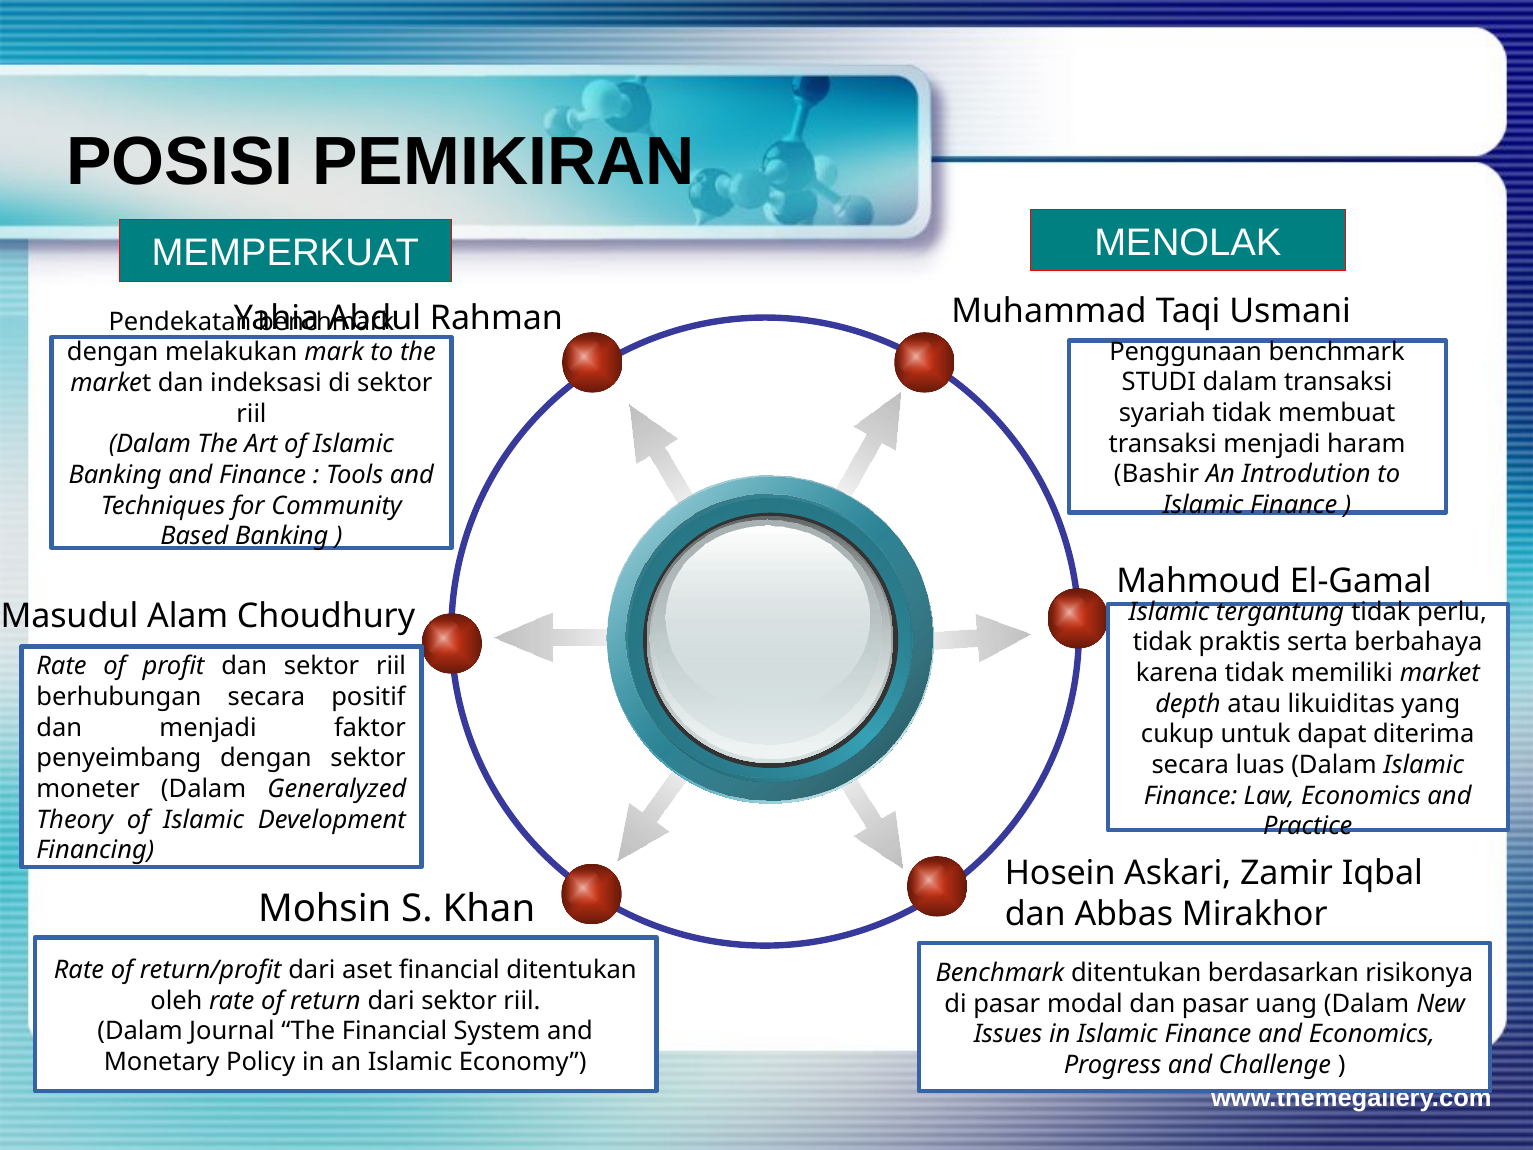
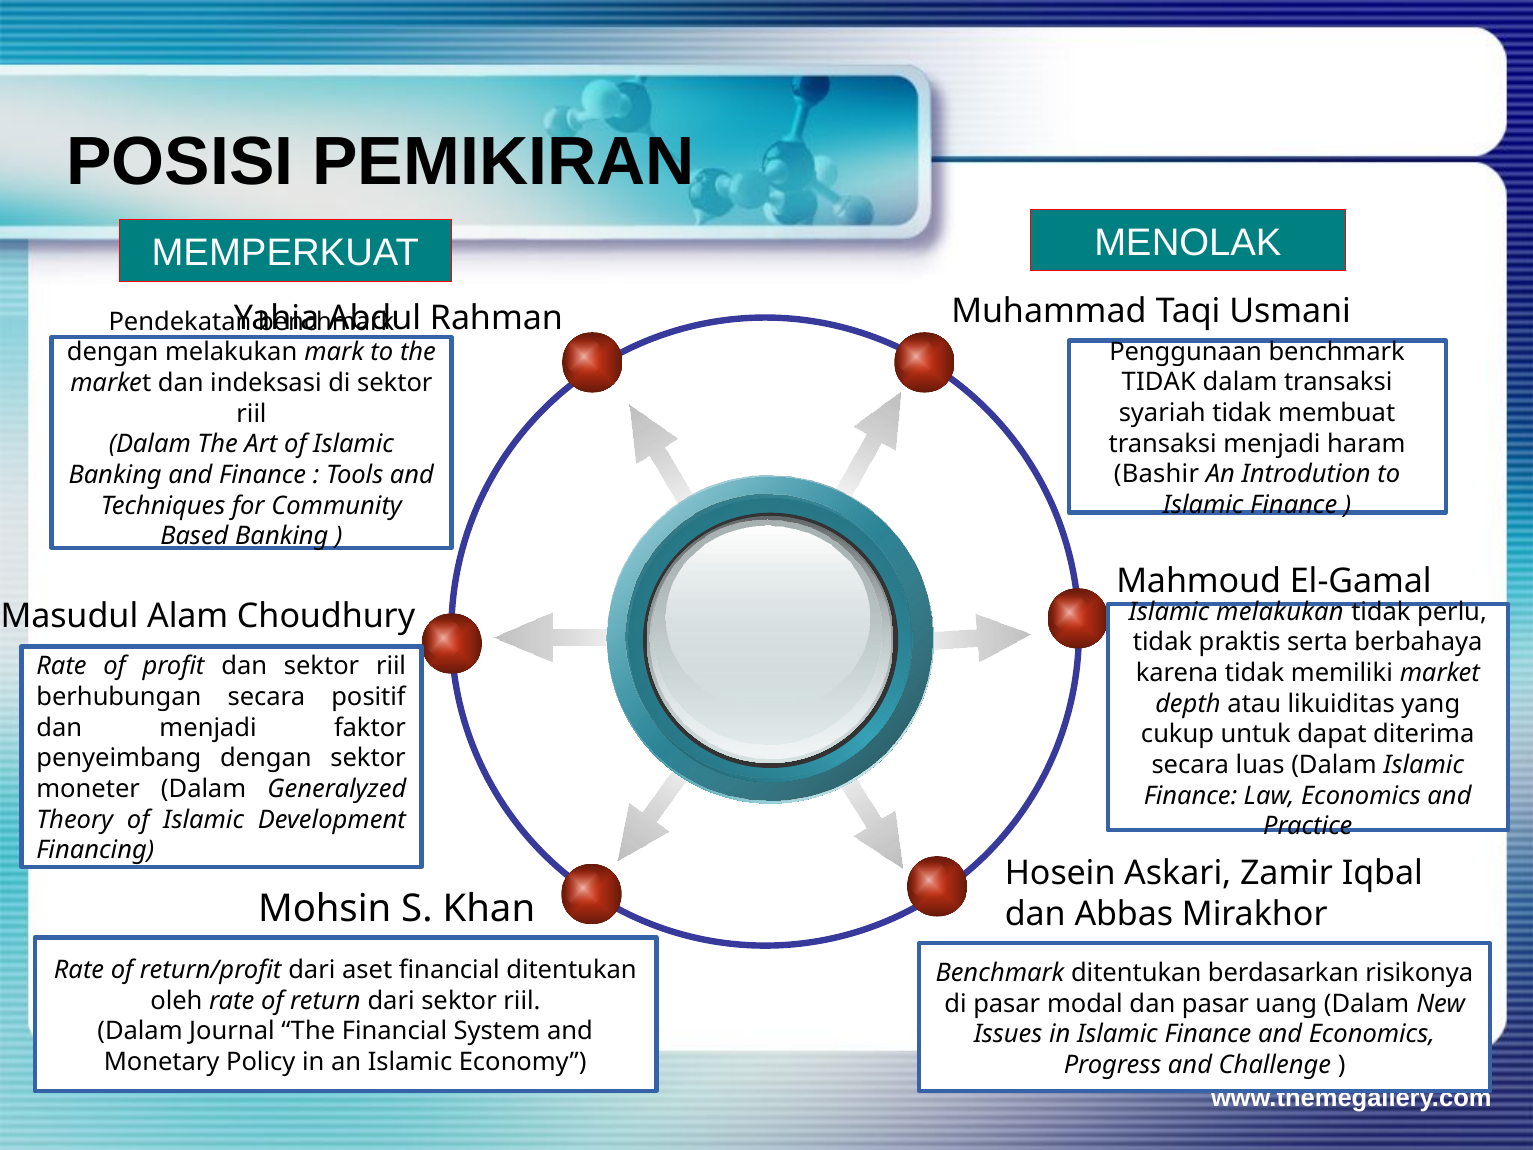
STUDI at (1159, 382): STUDI -> TIDAK
Islamic tergantung: tergantung -> melakukan
